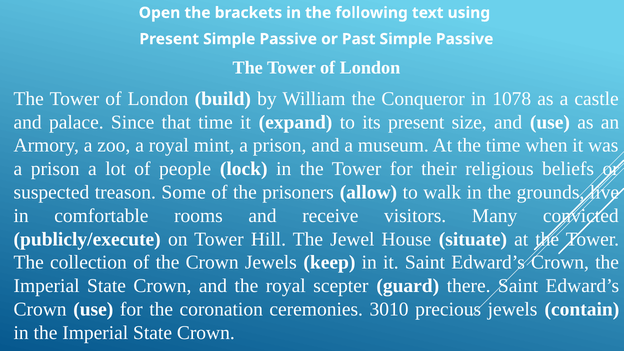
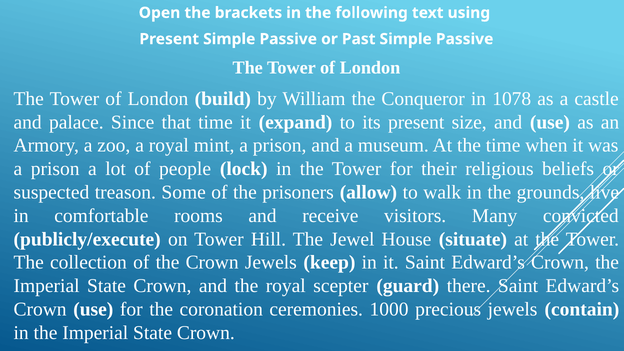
3010: 3010 -> 1000
